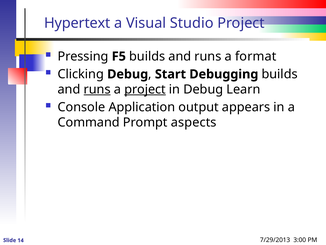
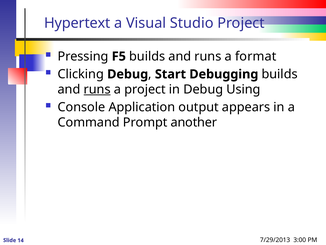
project at (145, 89) underline: present -> none
Learn: Learn -> Using
aspects: aspects -> another
